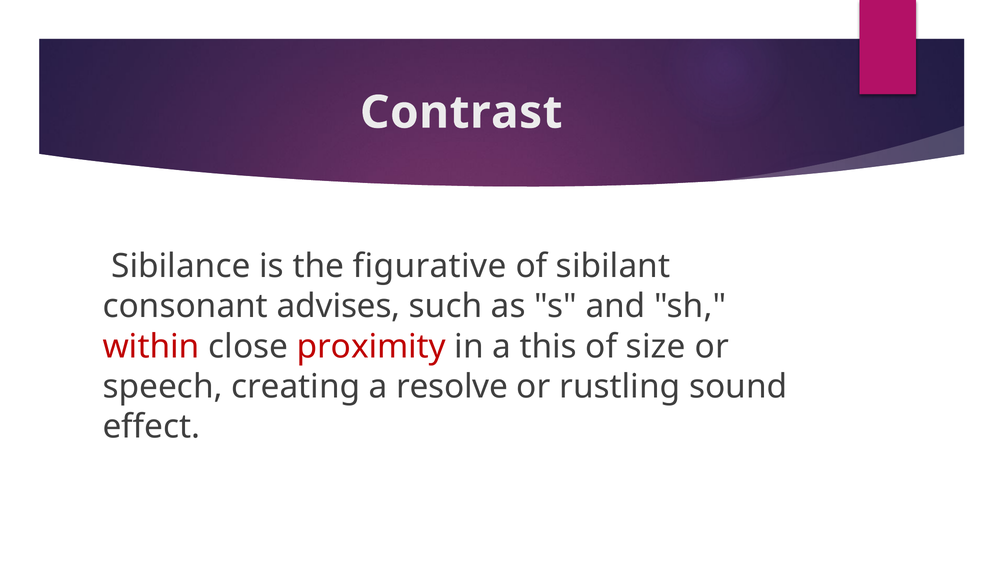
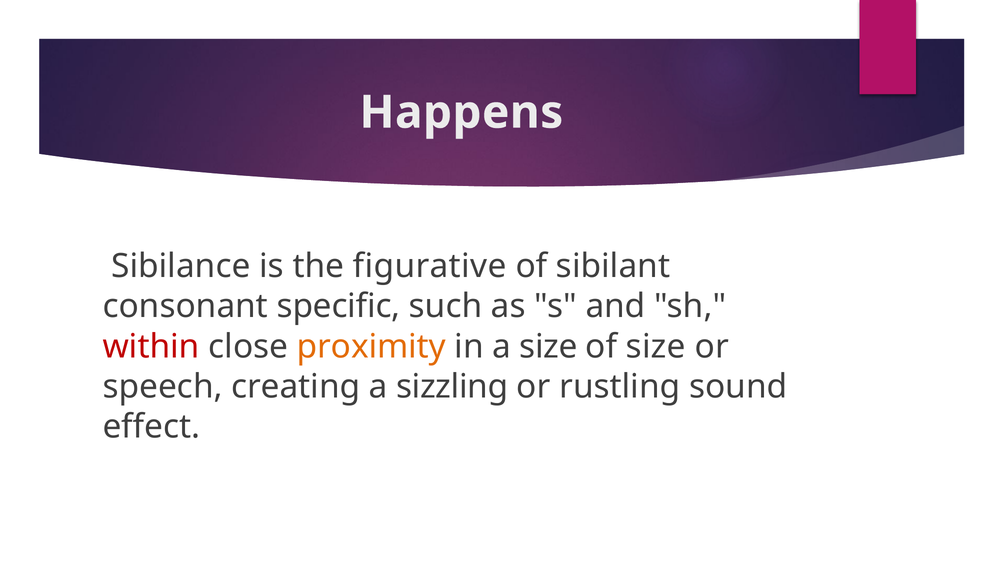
Contrast: Contrast -> Happens
advises: advises -> specific
proximity colour: red -> orange
a this: this -> size
resolve: resolve -> sizzling
